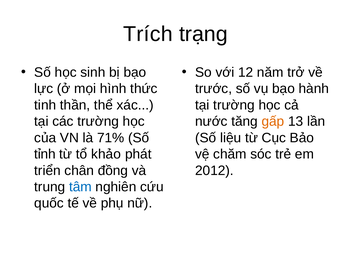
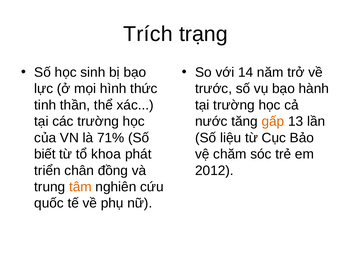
12: 12 -> 14
tỉnh: tỉnh -> biết
khảo: khảo -> khoa
tâm colour: blue -> orange
